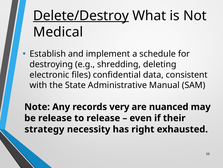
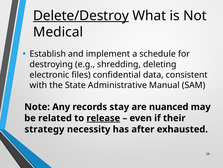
very: very -> stay
be release: release -> related
release at (103, 118) underline: none -> present
right: right -> after
